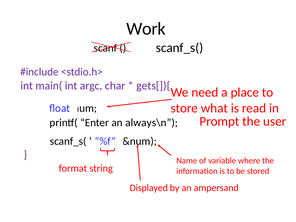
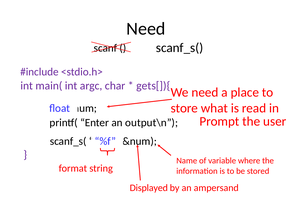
Work at (146, 29): Work -> Need
always\n: always\n -> output\n
